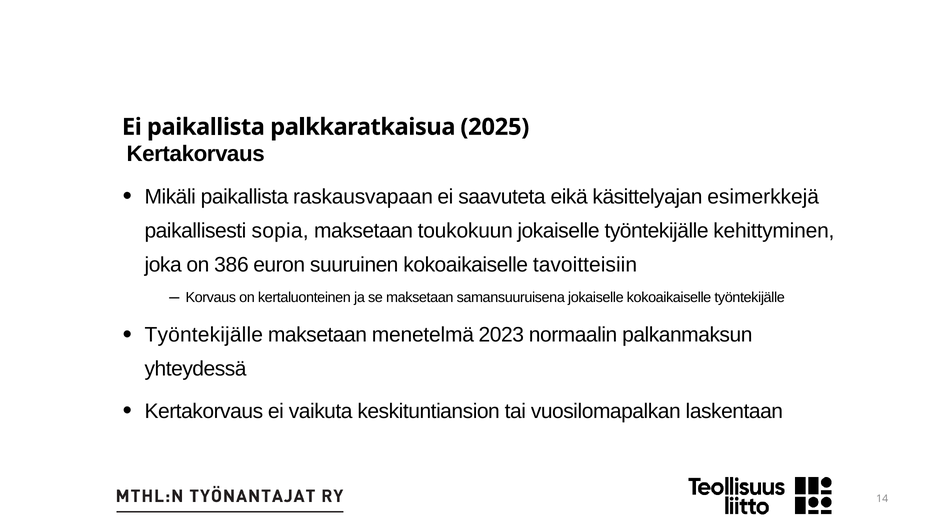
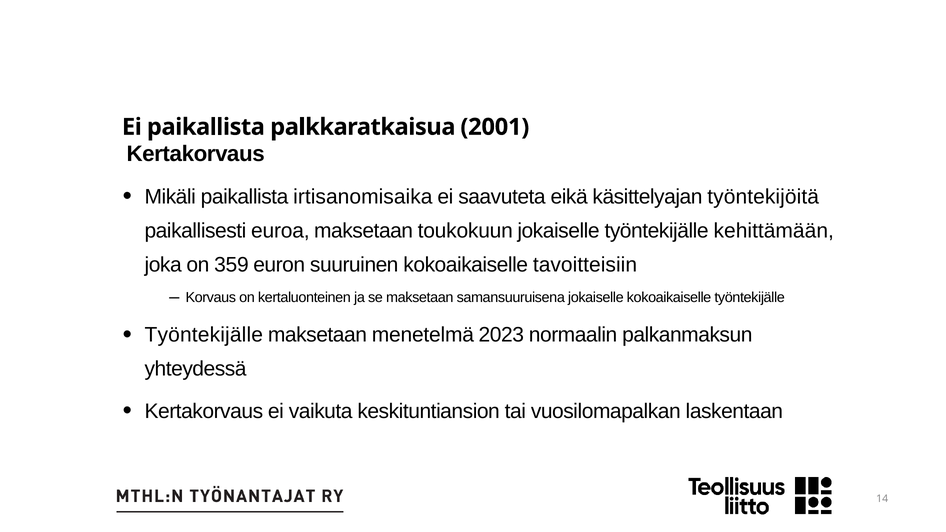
2025: 2025 -> 2001
raskausvapaan: raskausvapaan -> irtisanomisaika
esimerkkejä: esimerkkejä -> työntekijöitä
sopia: sopia -> euroa
kehittyminen: kehittyminen -> kehittämään
386: 386 -> 359
